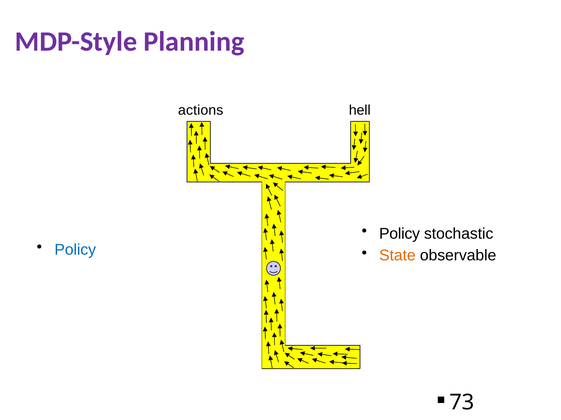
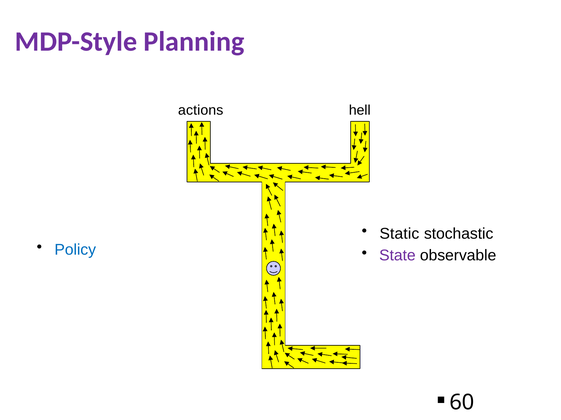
Policy at (400, 234): Policy -> Static
State colour: orange -> purple
73: 73 -> 60
